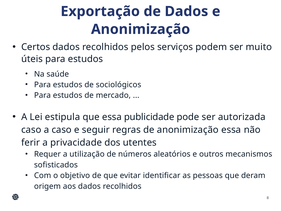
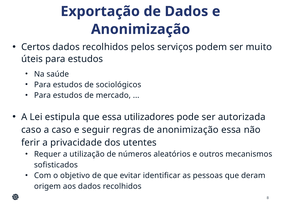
publicidade: publicidade -> utilizadores
